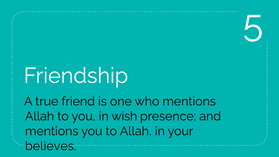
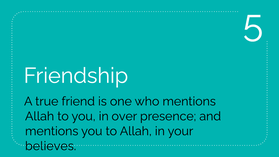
wish: wish -> over
